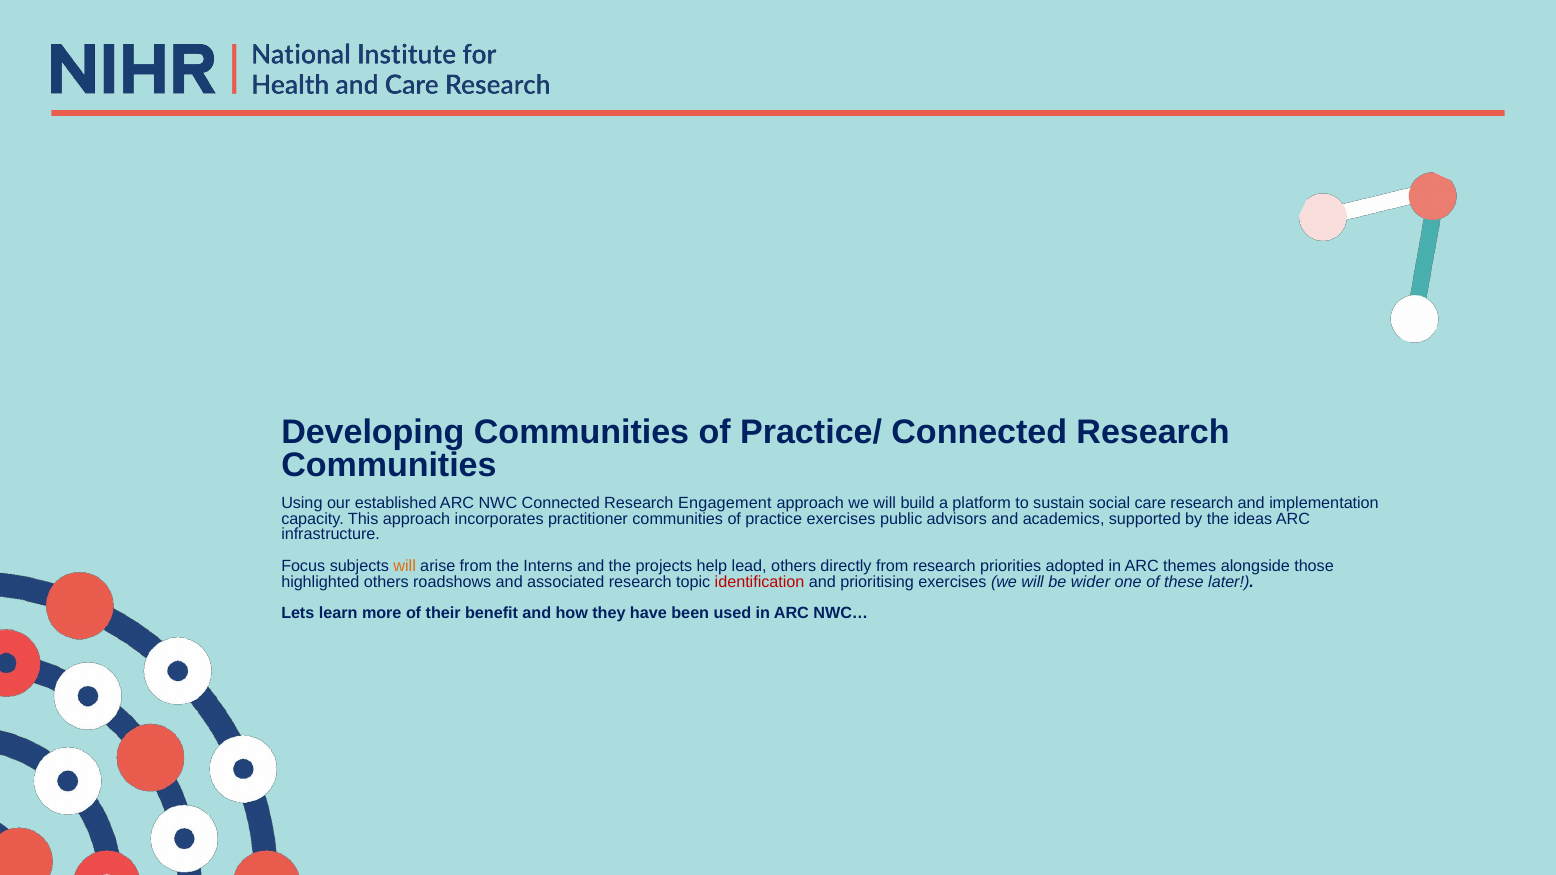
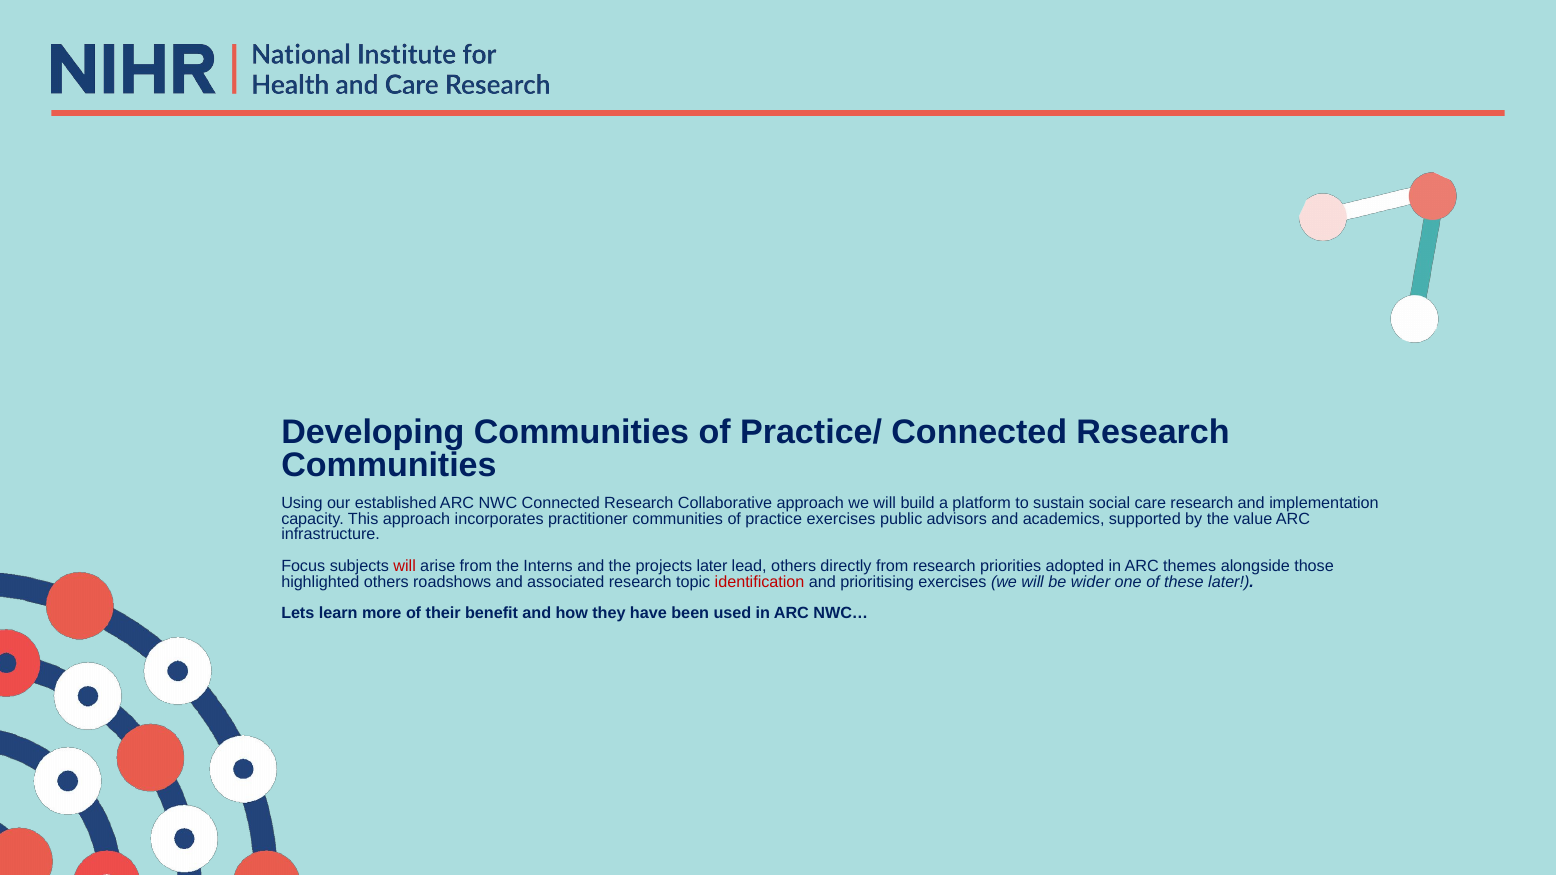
Engagement: Engagement -> Collaborative
ideas: ideas -> value
will at (405, 566) colour: orange -> red
projects help: help -> later
